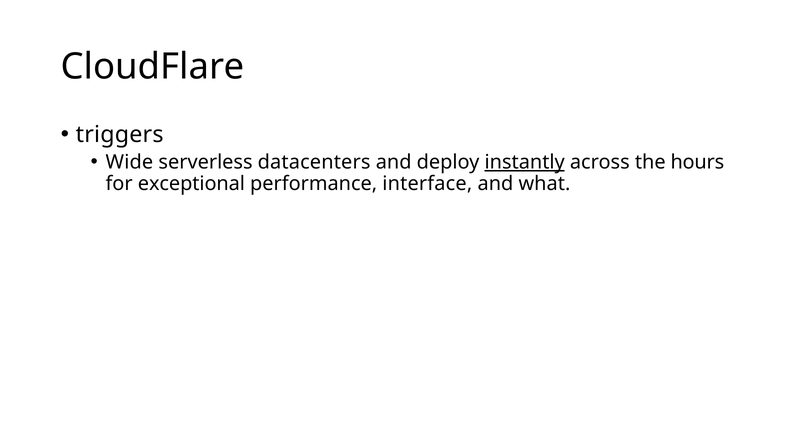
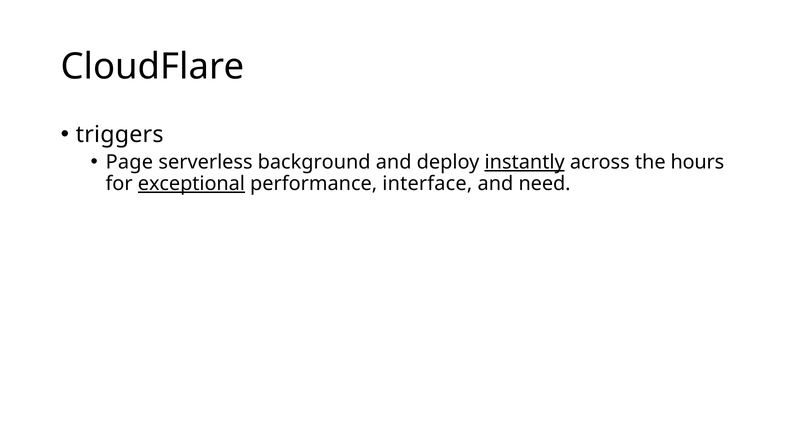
Wide: Wide -> Page
datacenters: datacenters -> background
exceptional underline: none -> present
what: what -> need
